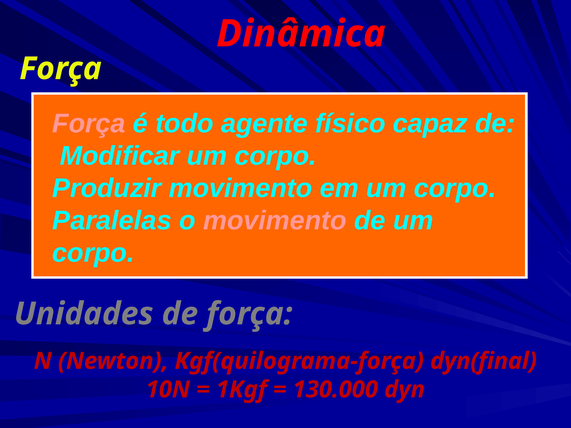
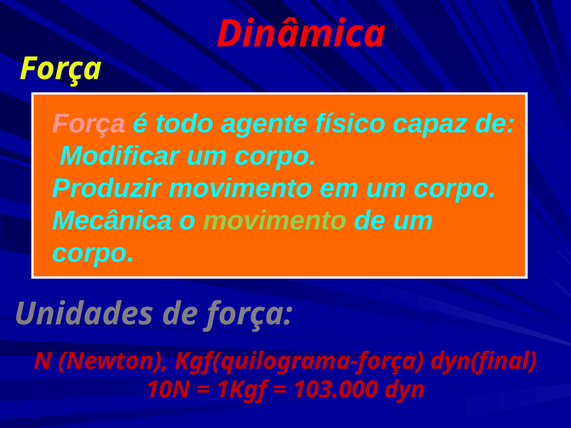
Paralelas: Paralelas -> Mecânica
movimento at (275, 221) colour: pink -> light green
130.000: 130.000 -> 103.000
